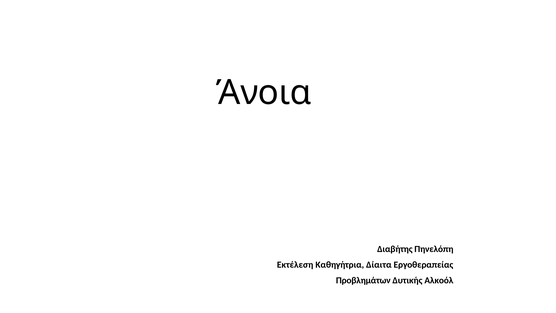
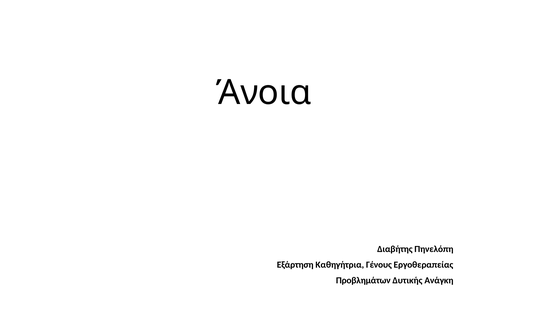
Εκτέλεση: Εκτέλεση -> Εξάρτηση
Δίαιτα: Δίαιτα -> Γένους
Αλκοόλ: Αλκοόλ -> Ανάγκη
